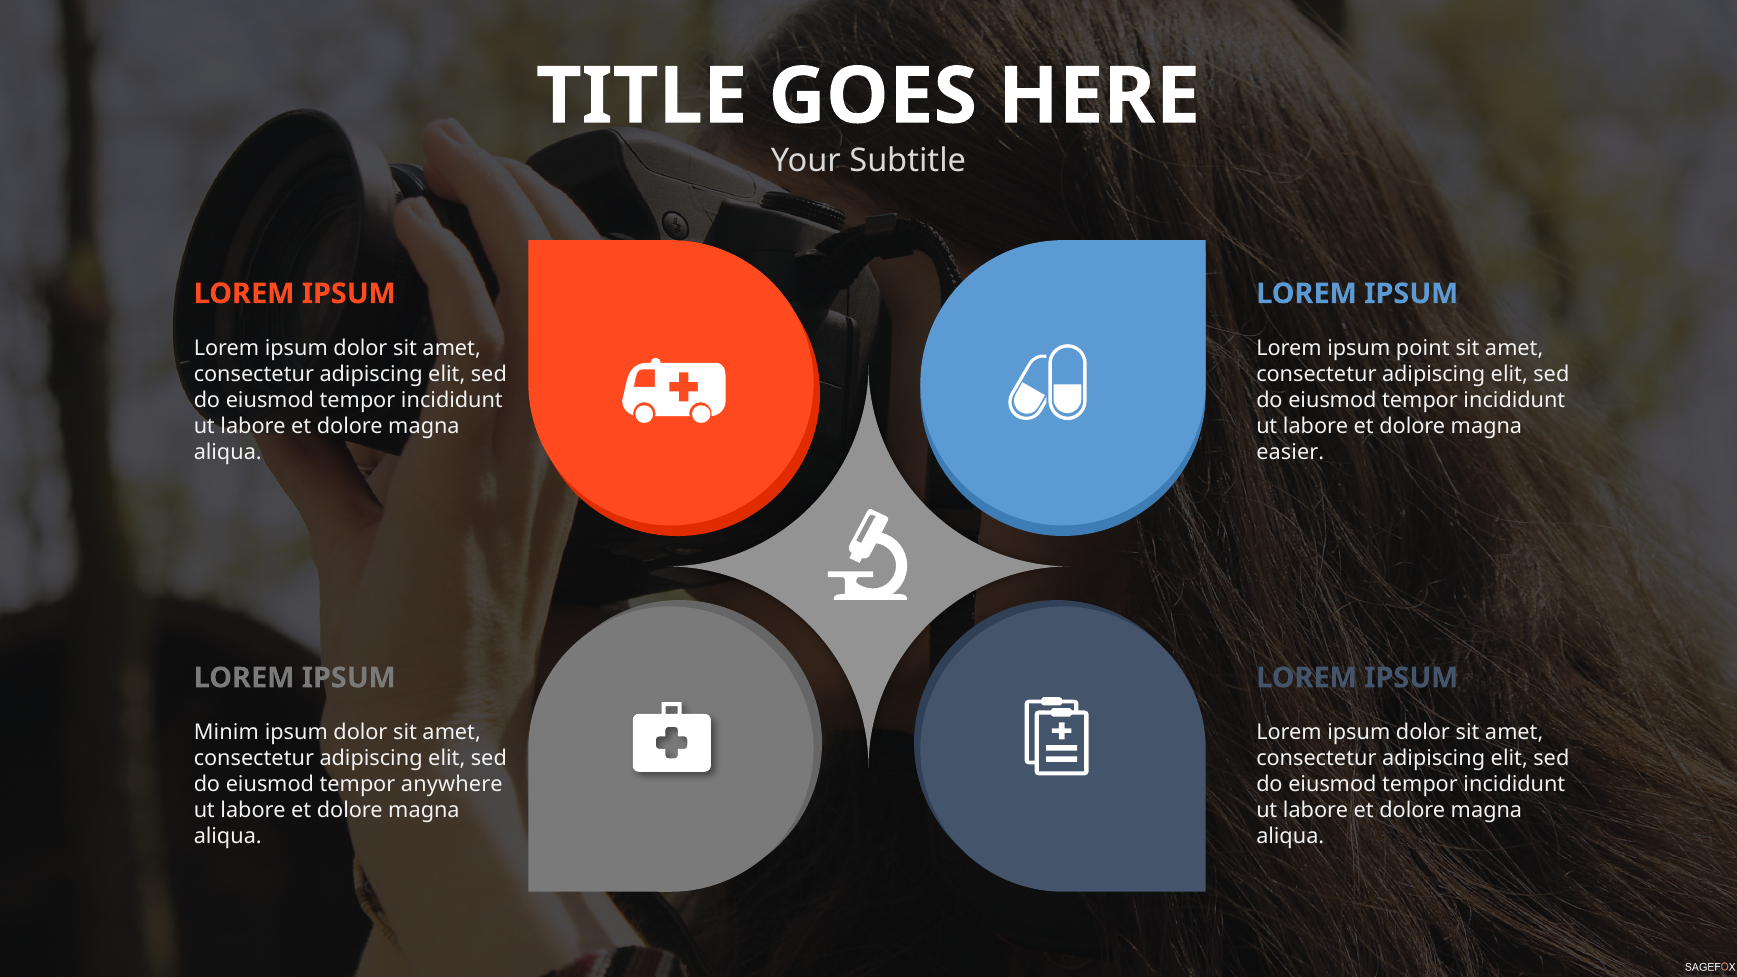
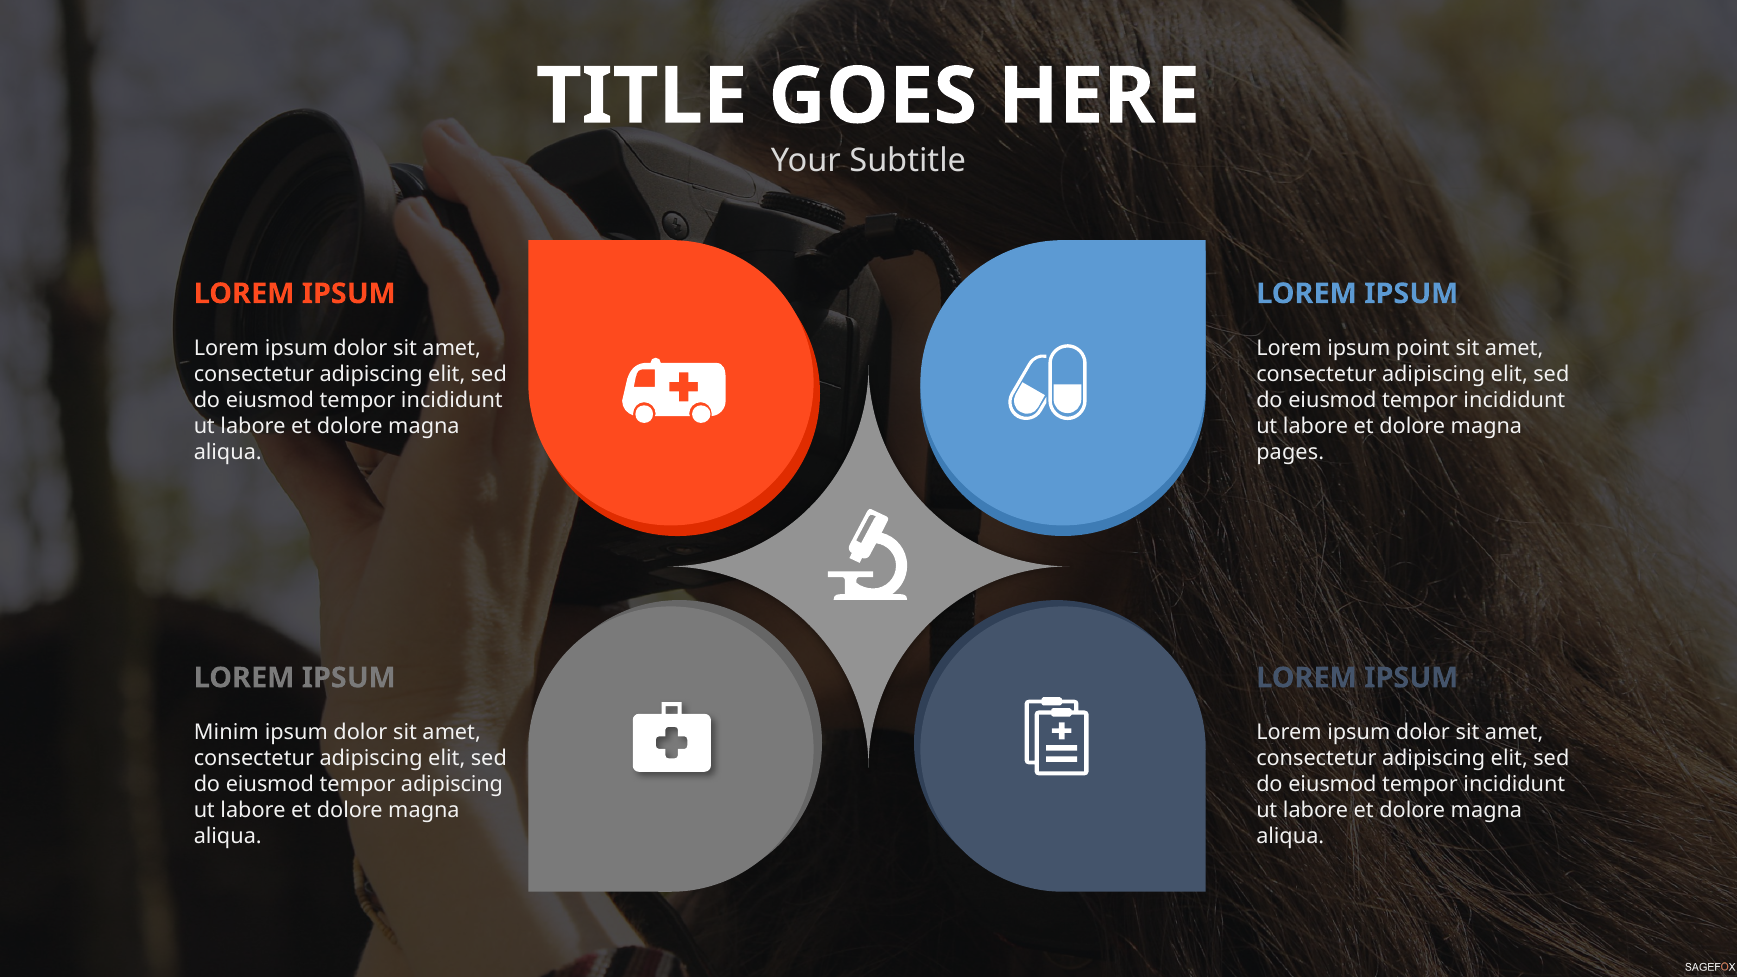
easier: easier -> pages
tempor anywhere: anywhere -> adipiscing
